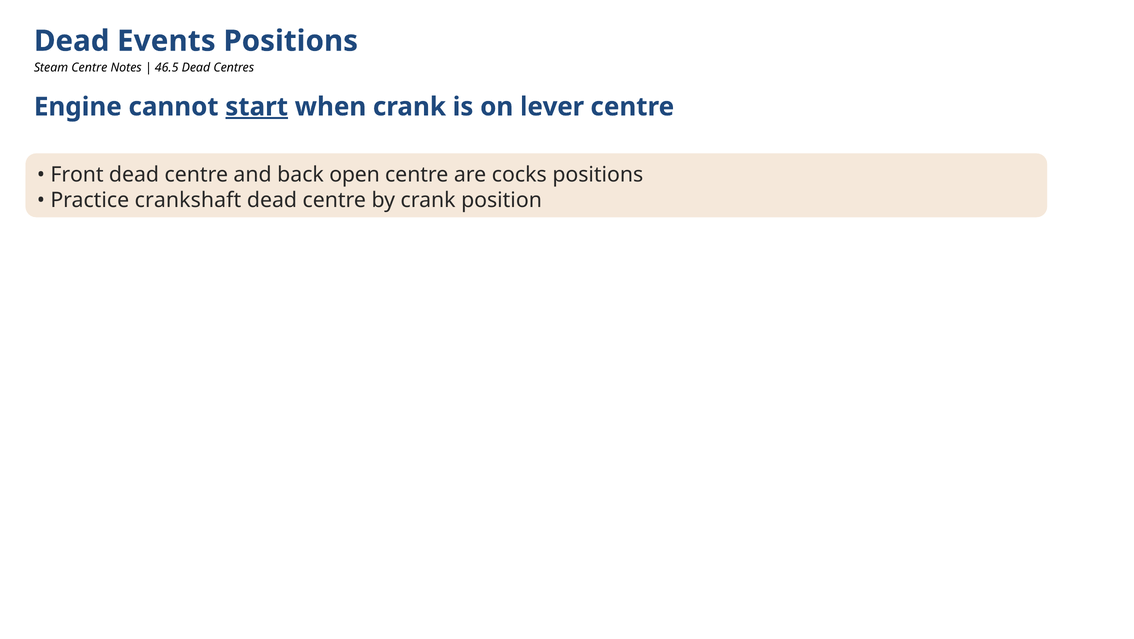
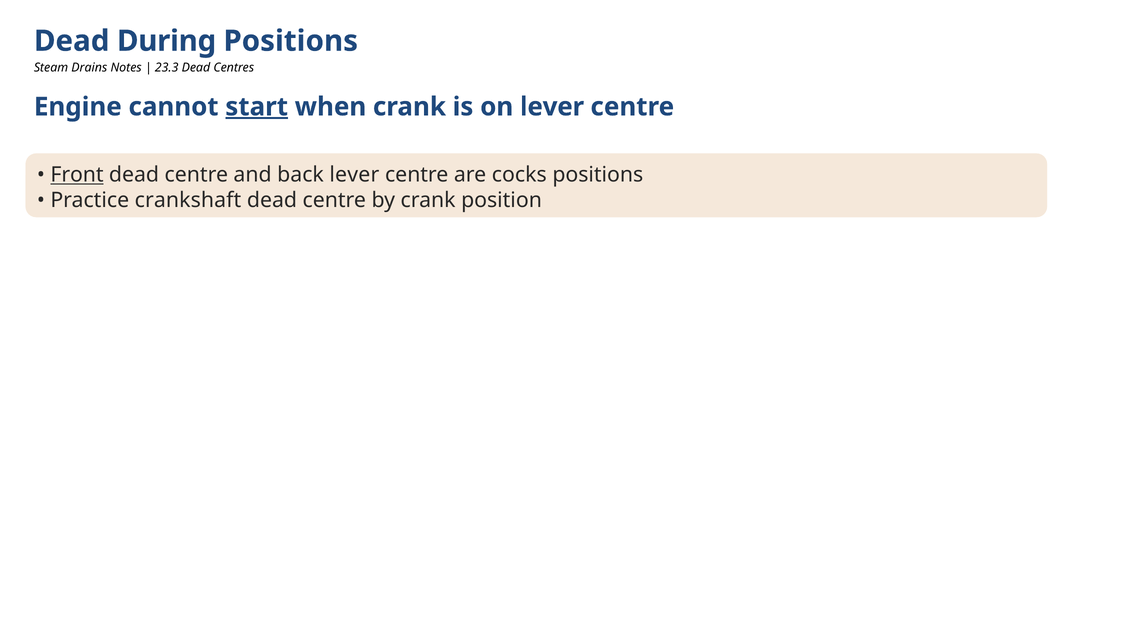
Events: Events -> During
Steam Centre: Centre -> Drains
46.5: 46.5 -> 23.3
Front underline: none -> present
back open: open -> lever
